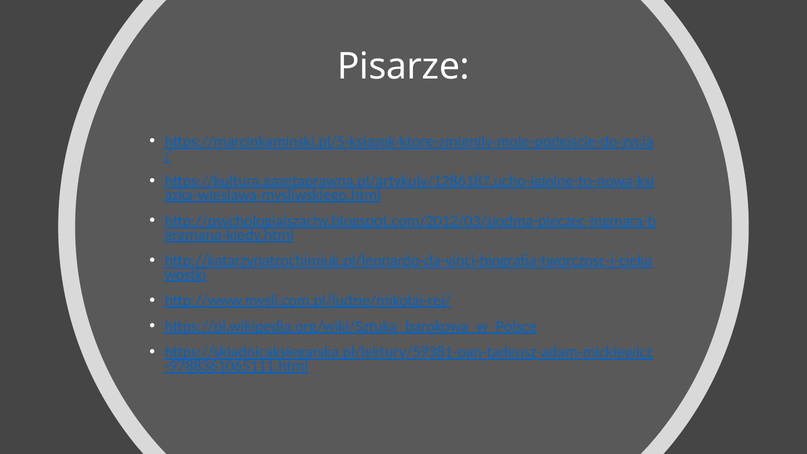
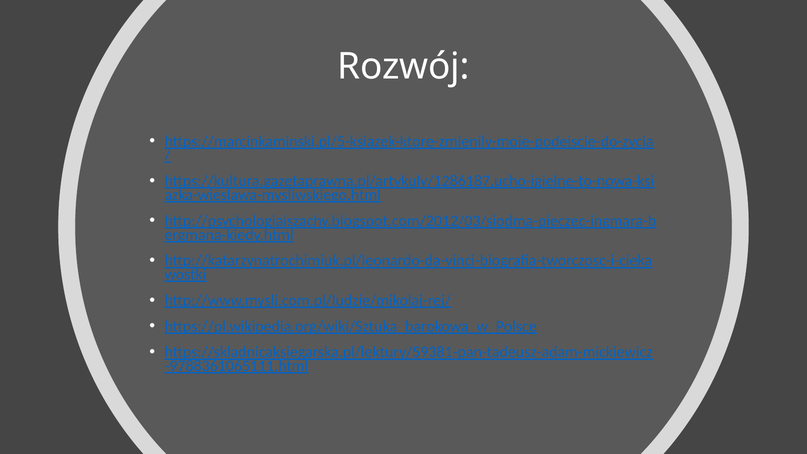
Pisarze: Pisarze -> Rozwój
